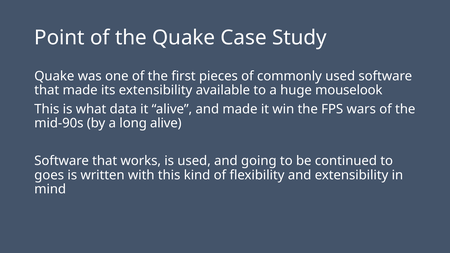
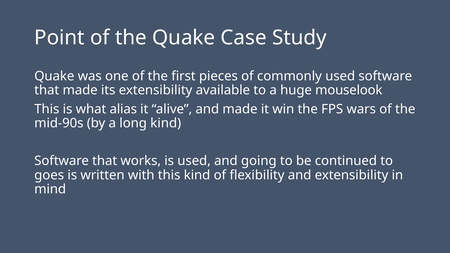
data: data -> alias
long alive: alive -> kind
